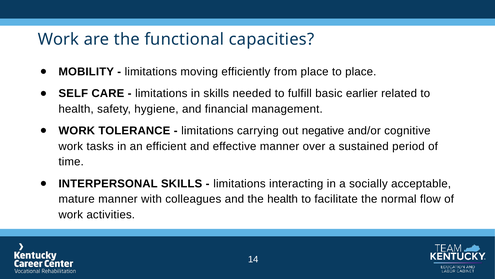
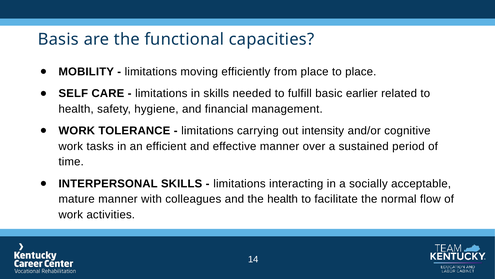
Work at (58, 39): Work -> Basis
negative: negative -> intensity
